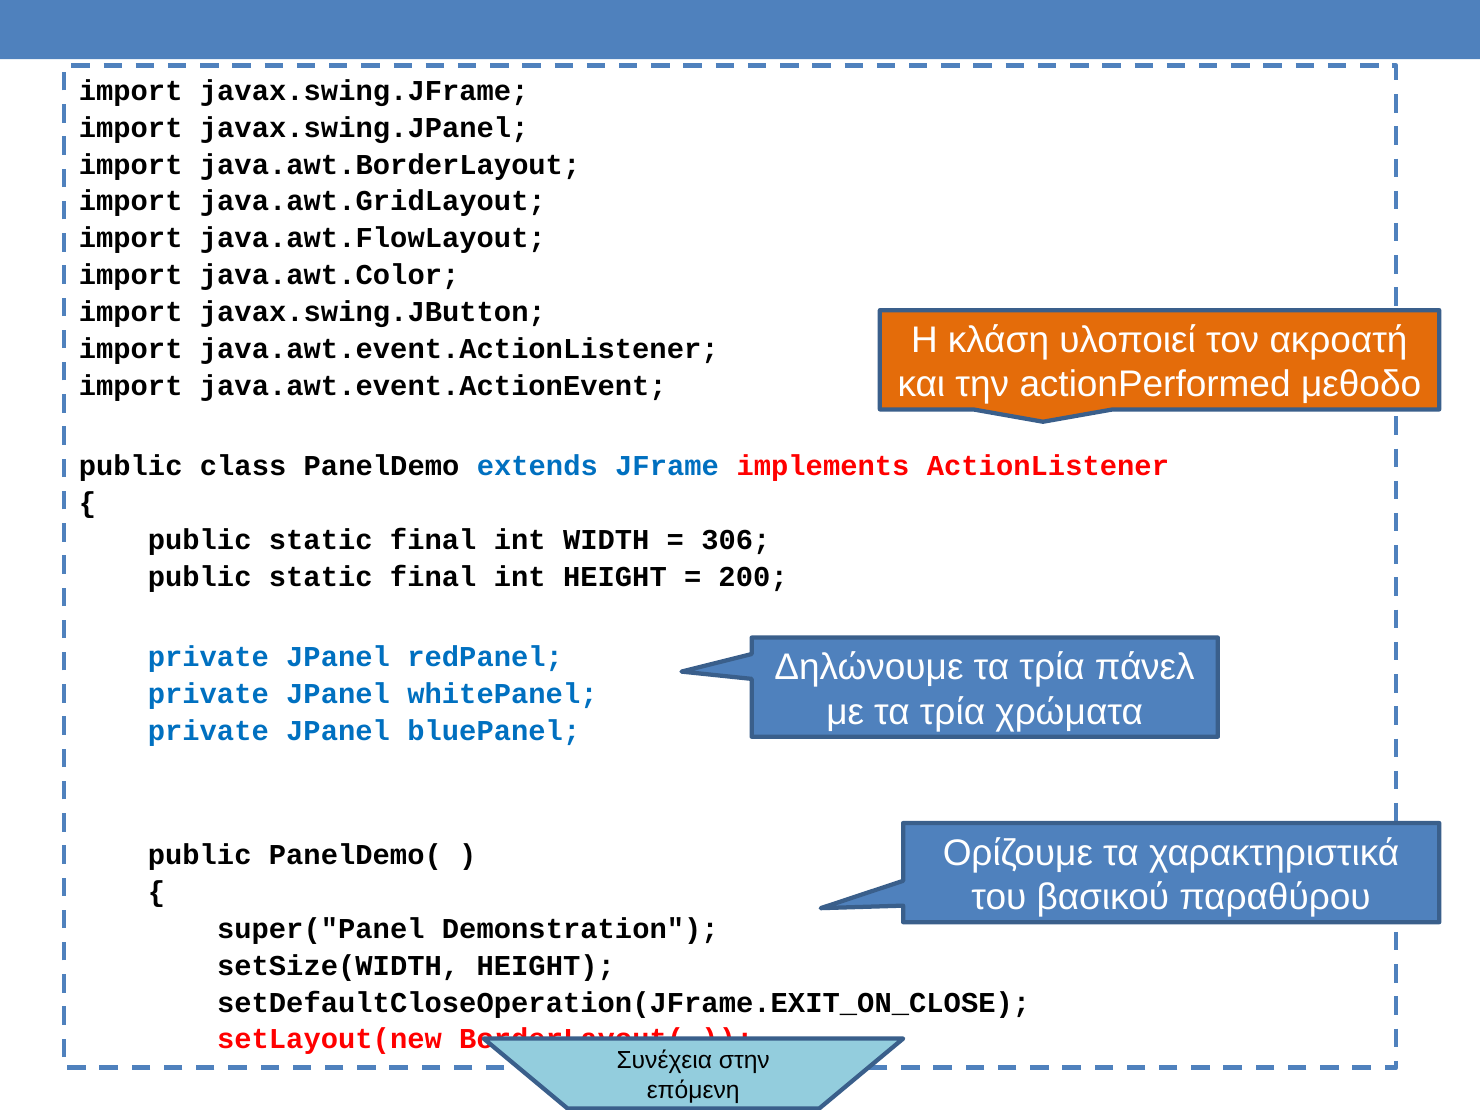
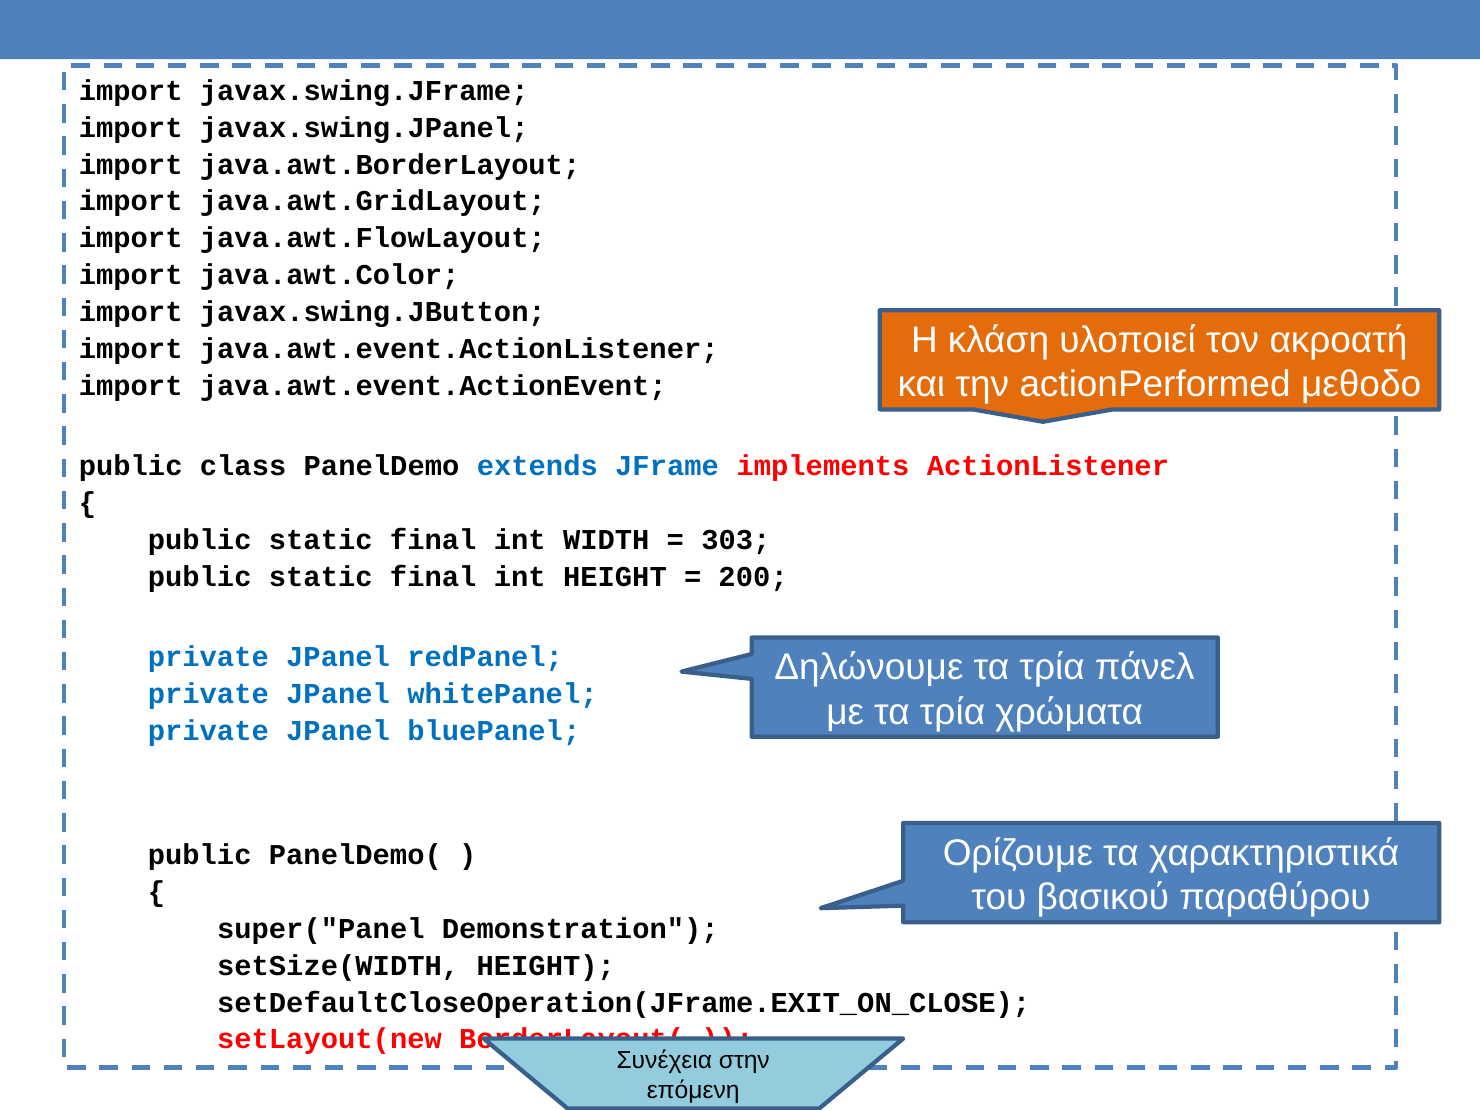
306: 306 -> 303
